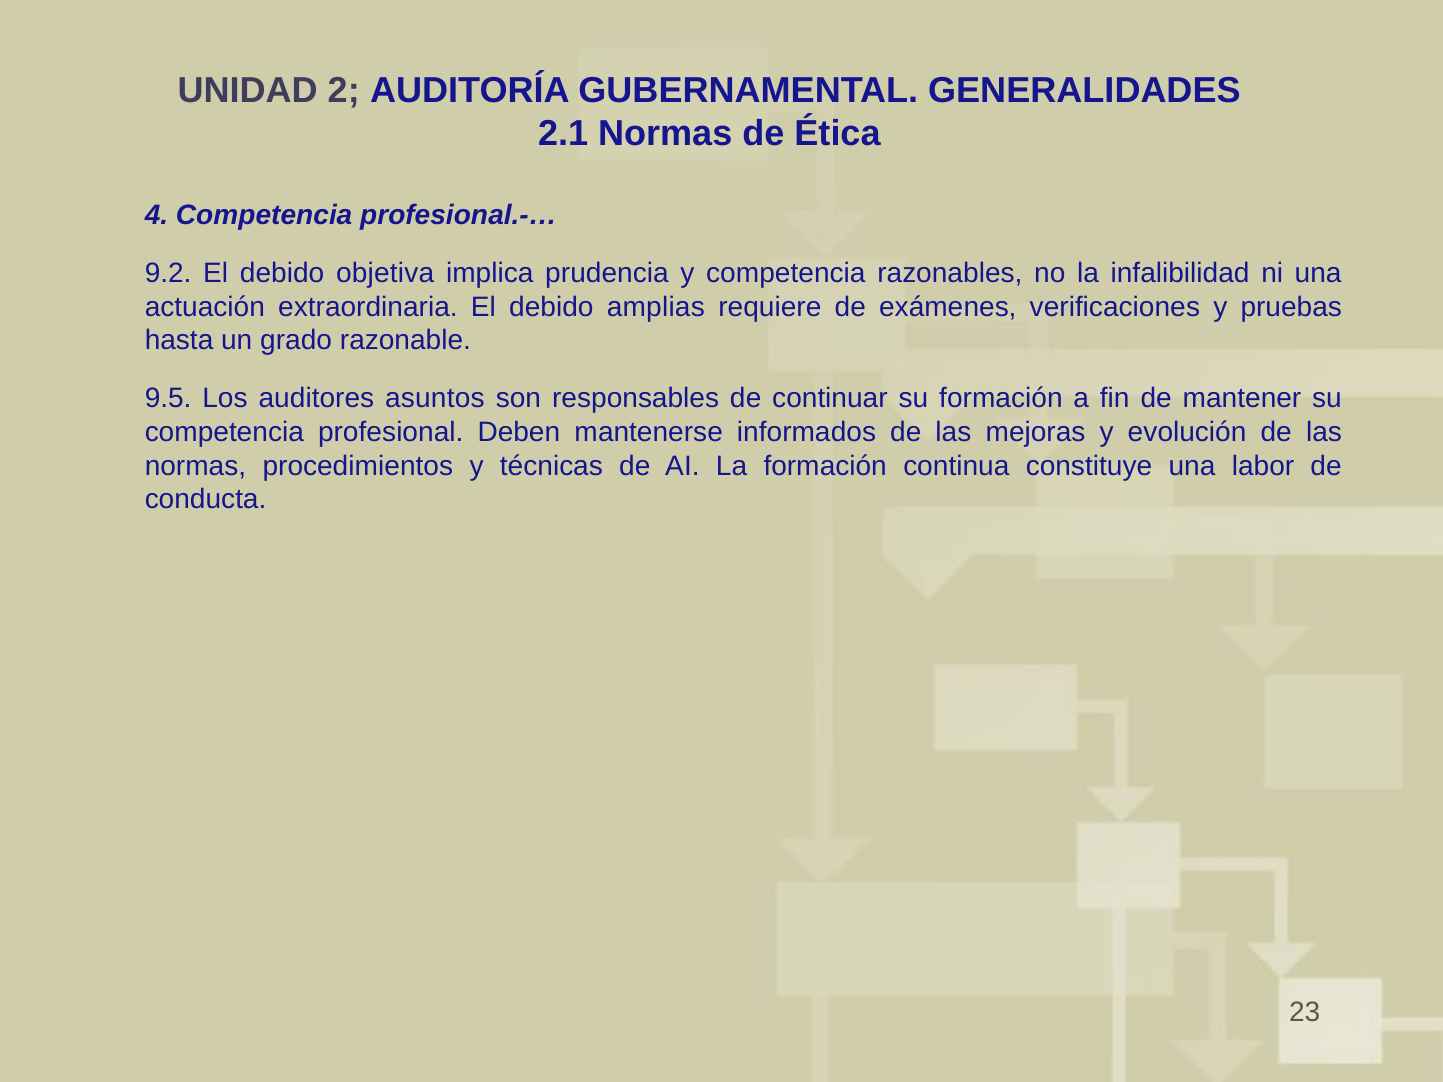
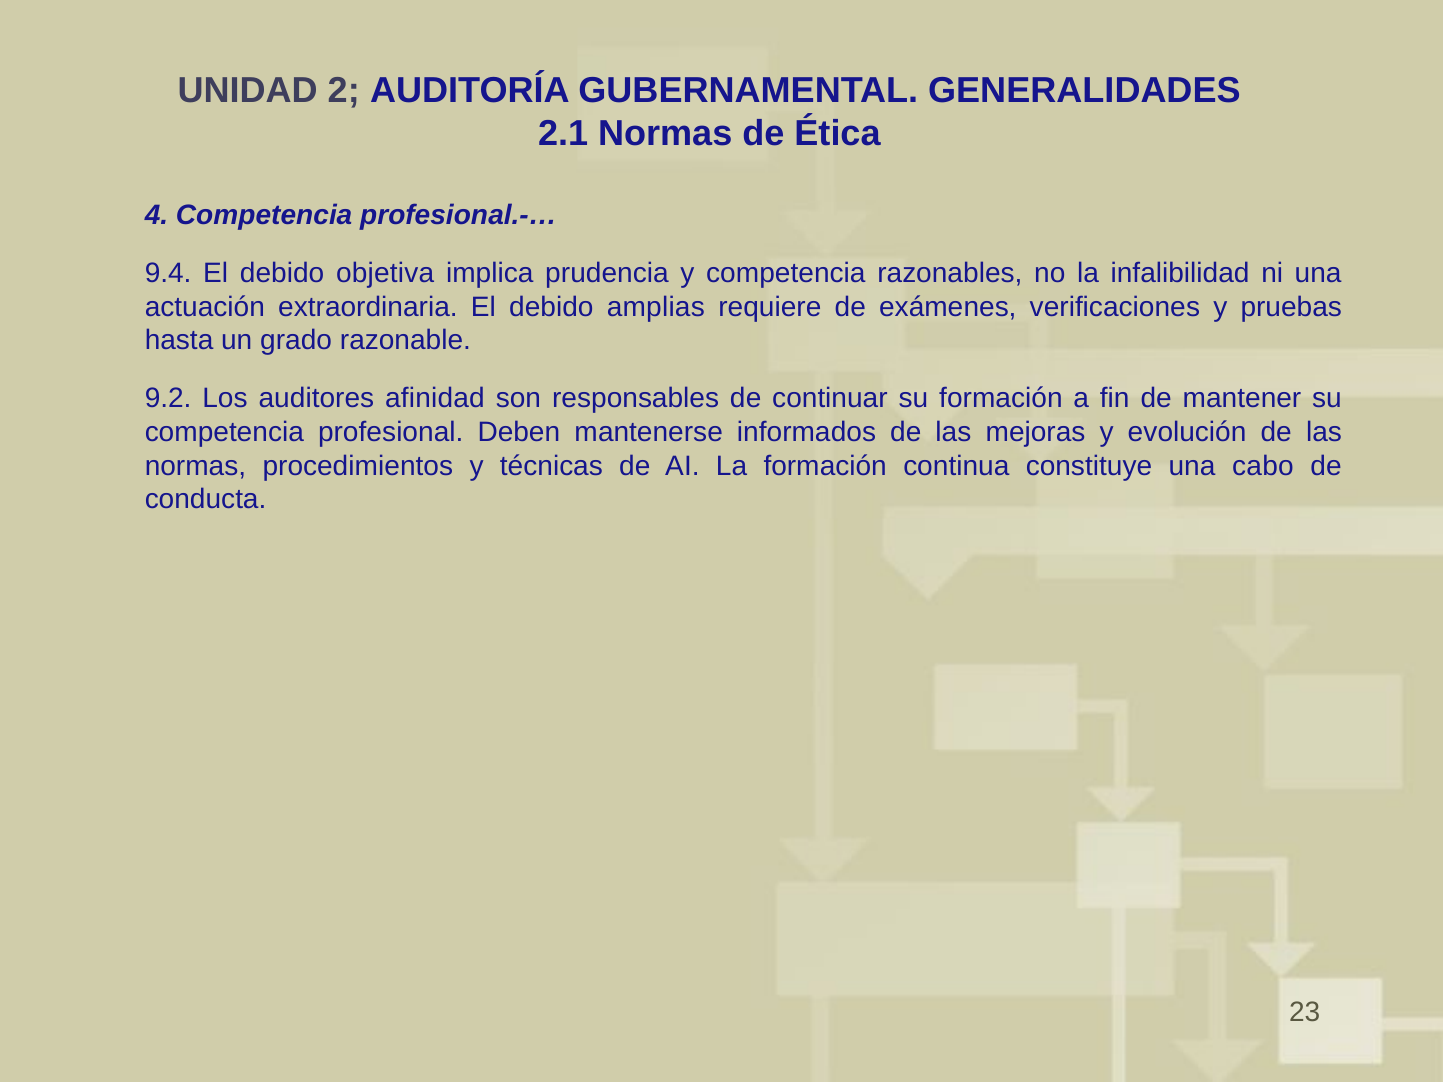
9.2: 9.2 -> 9.4
9.5: 9.5 -> 9.2
asuntos: asuntos -> afinidad
labor: labor -> cabo
